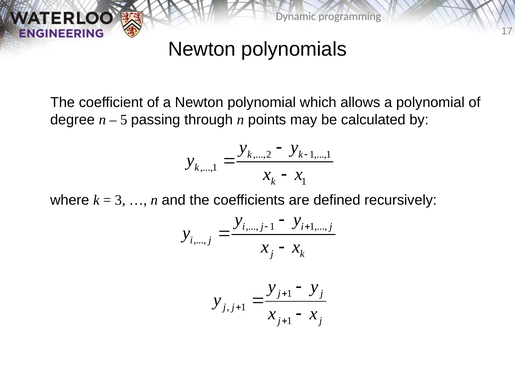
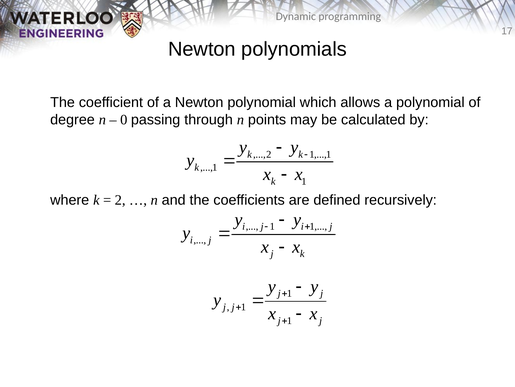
5: 5 -> 0
3: 3 -> 2
